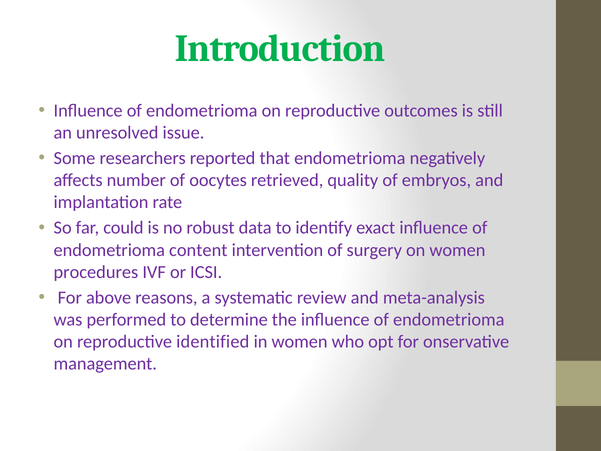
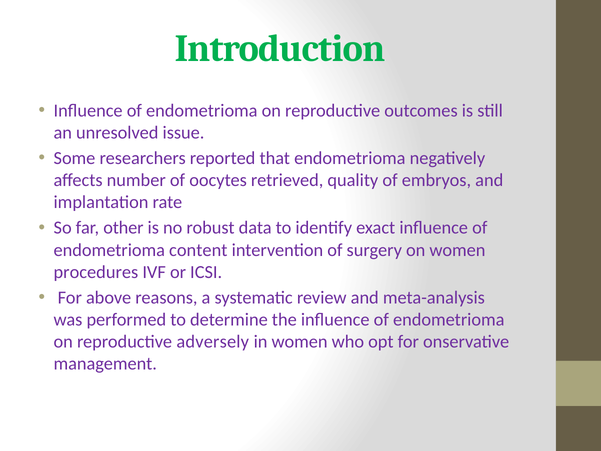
could: could -> other
identified: identified -> adversely
